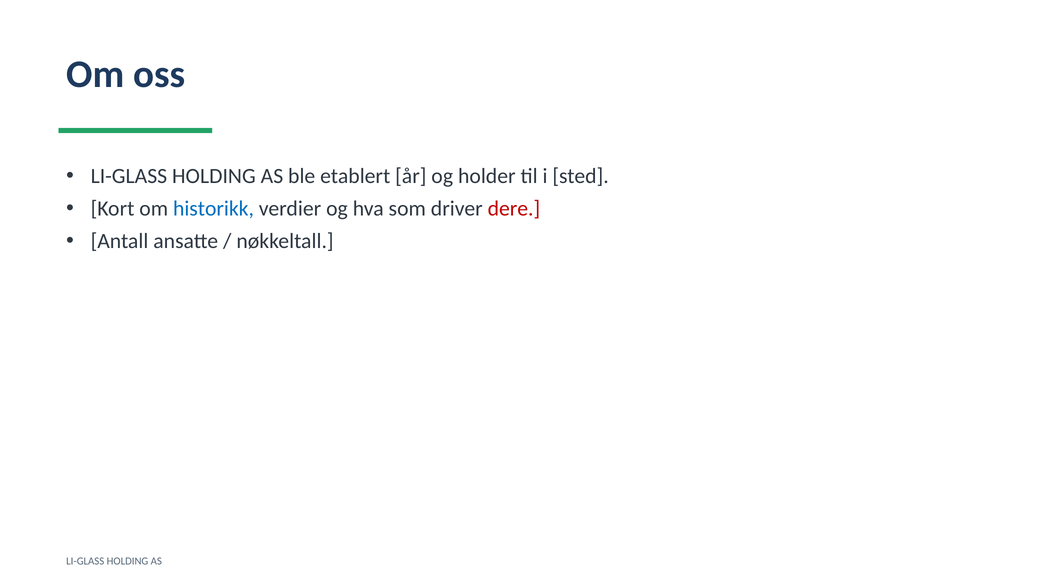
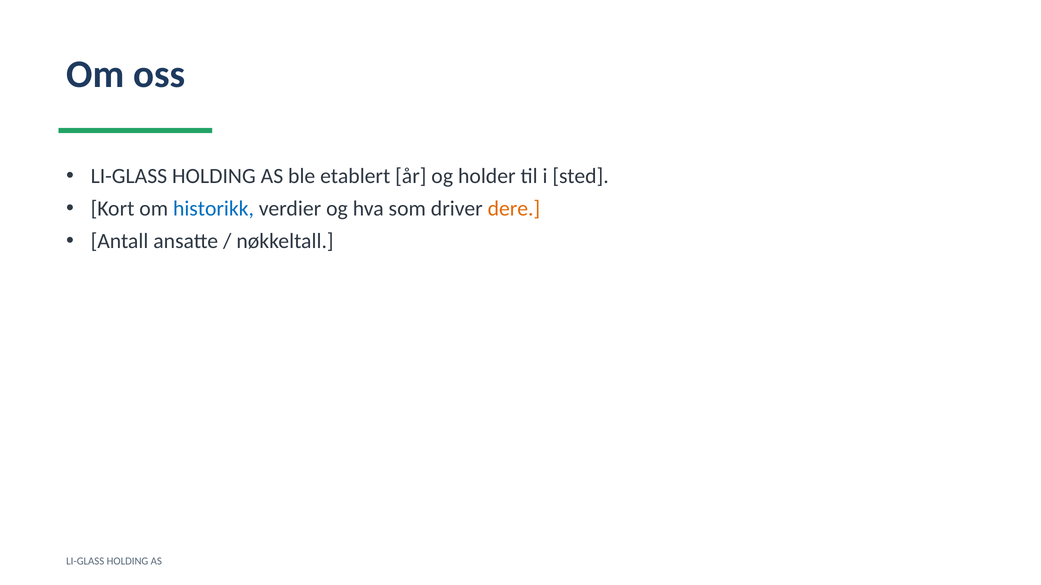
dere colour: red -> orange
